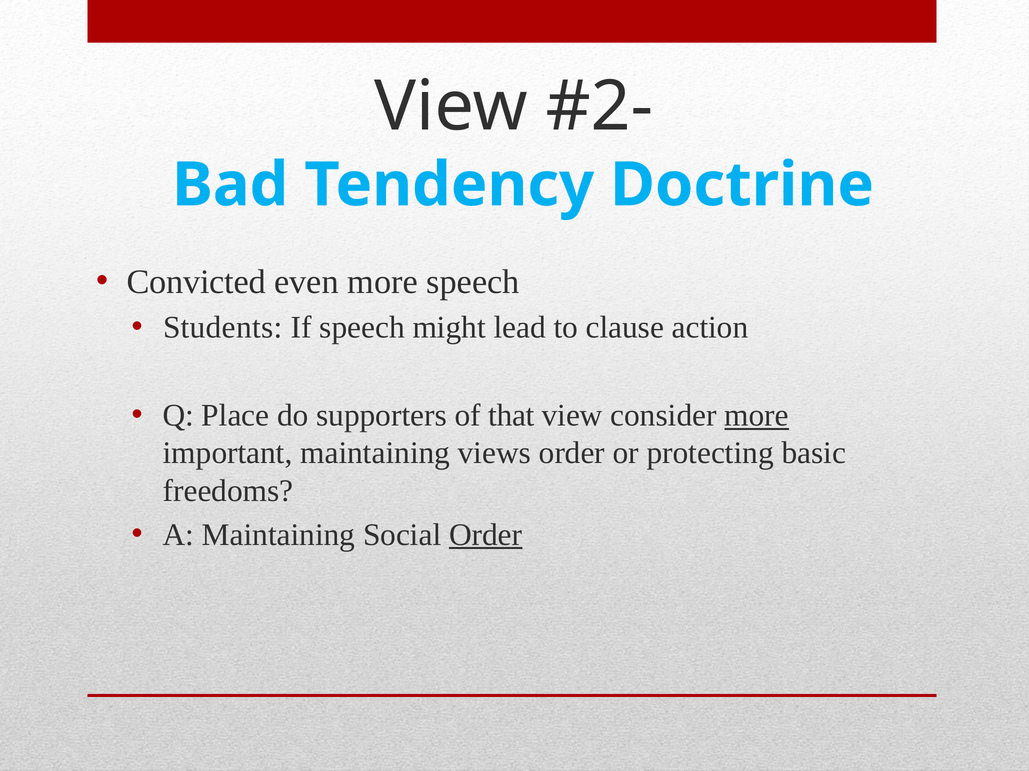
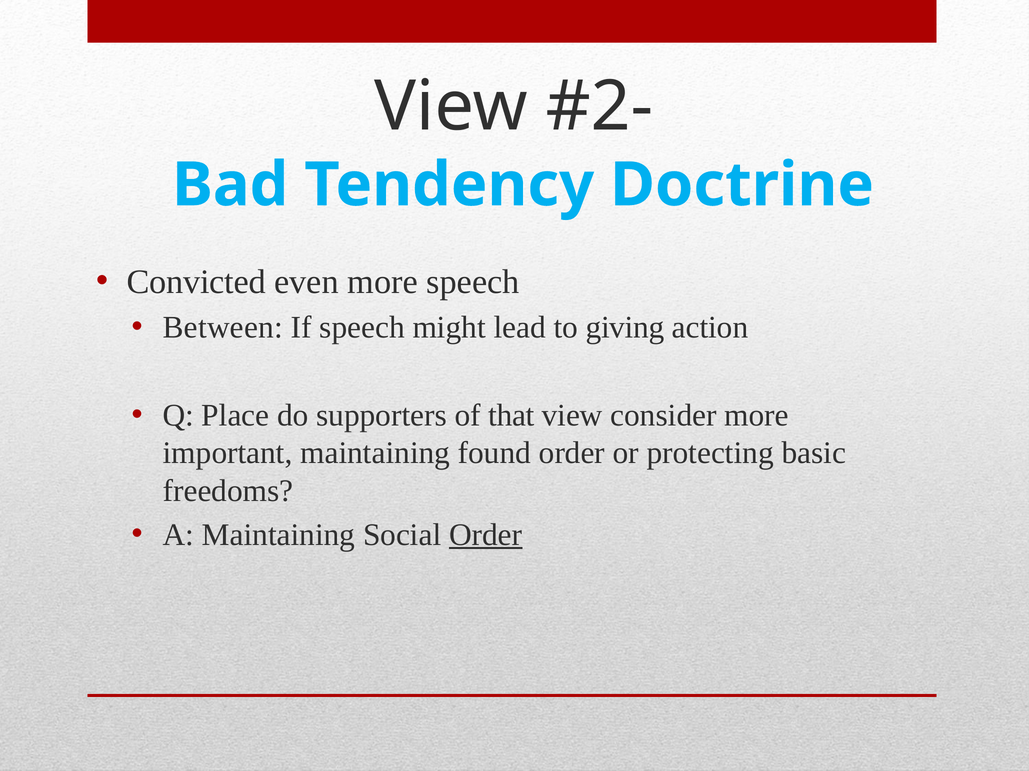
Students: Students -> Between
clause: clause -> giving
more at (757, 416) underline: present -> none
views: views -> found
